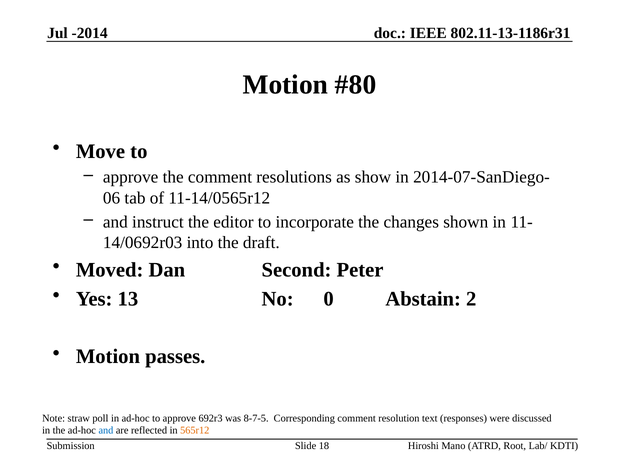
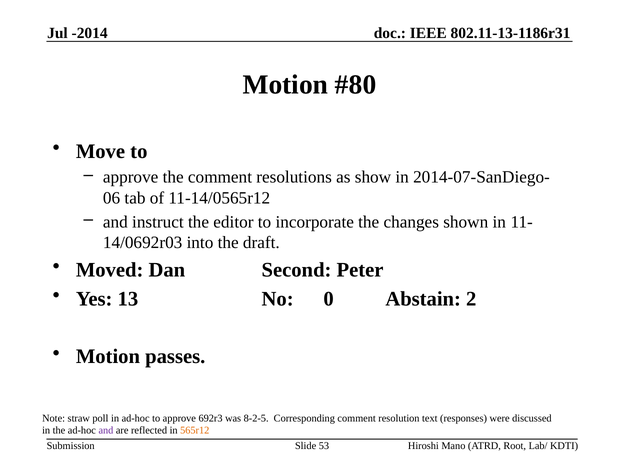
8-7-5: 8-7-5 -> 8-2-5
and at (106, 430) colour: blue -> purple
18: 18 -> 53
